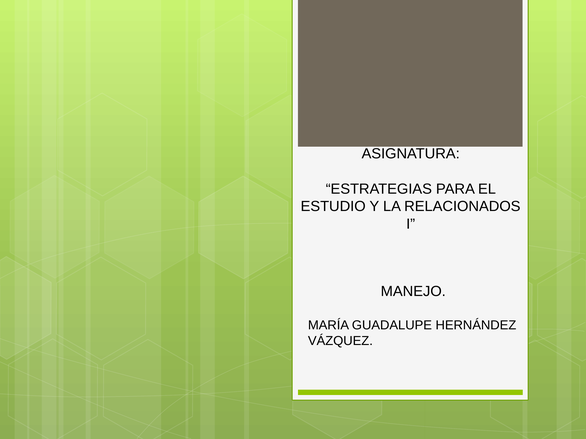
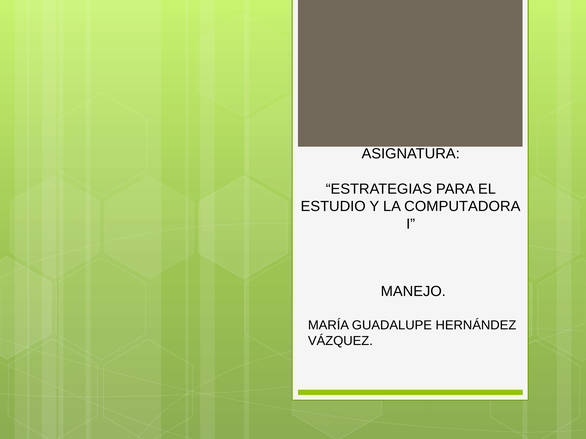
RELACIONADOS: RELACIONADOS -> COMPUTADORA
